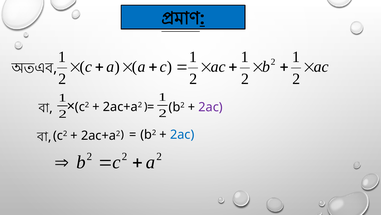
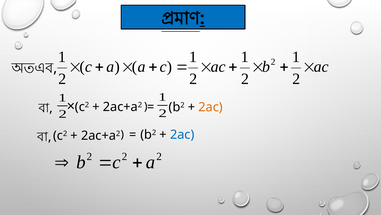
2ac at (211, 107) colour: purple -> orange
